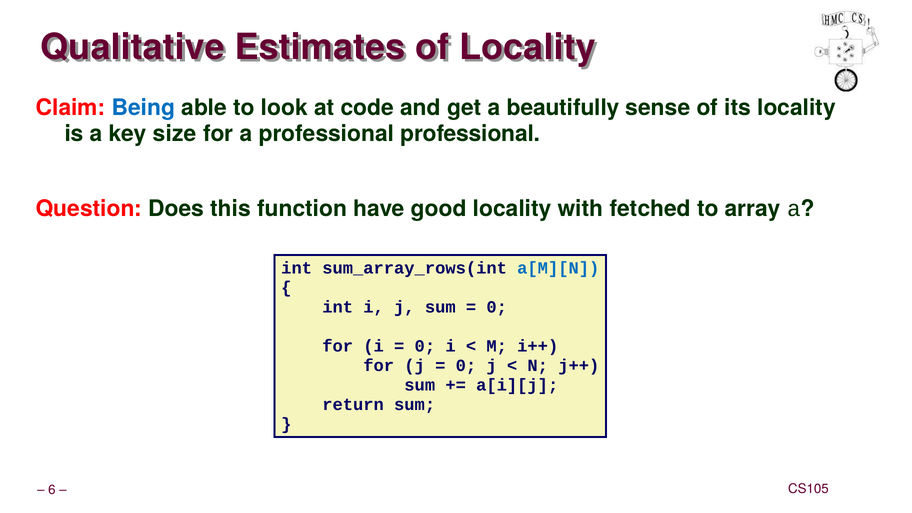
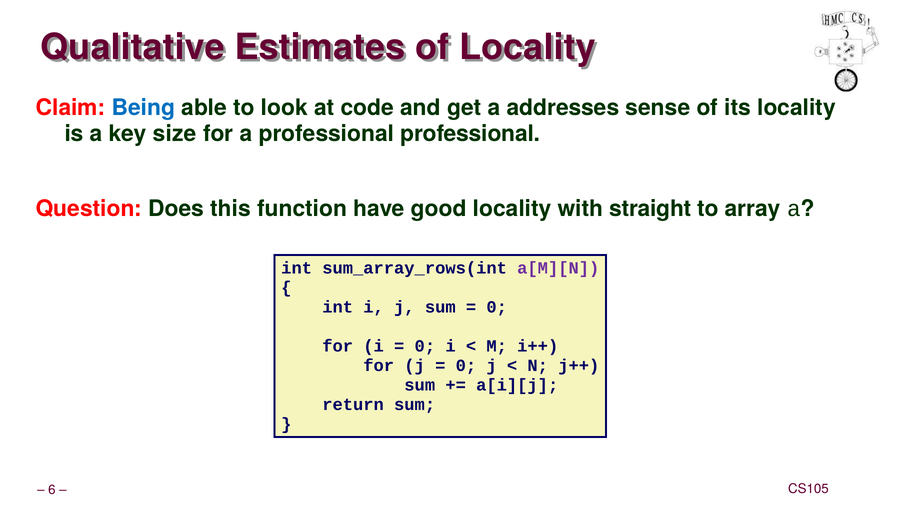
beautifully: beautifully -> addresses
fetched: fetched -> straight
a[M][N colour: blue -> purple
